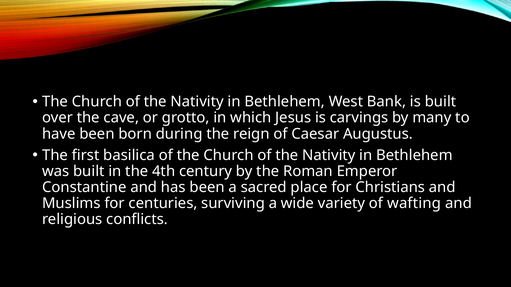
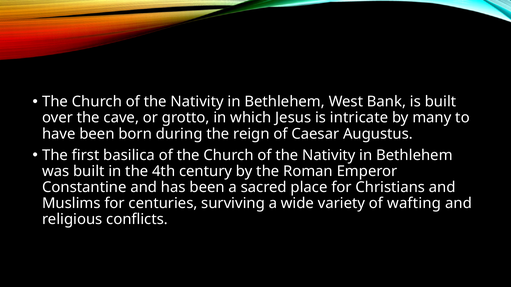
carvings: carvings -> intricate
